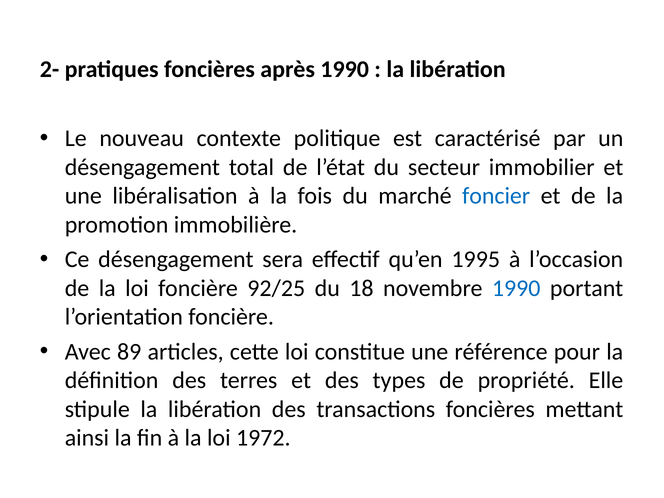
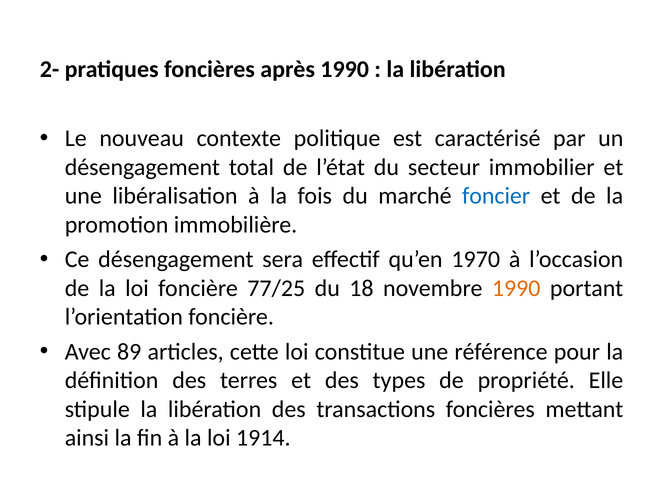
1995: 1995 -> 1970
92/25: 92/25 -> 77/25
1990 at (516, 288) colour: blue -> orange
1972: 1972 -> 1914
